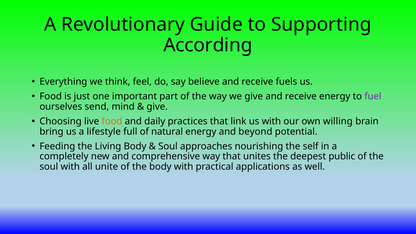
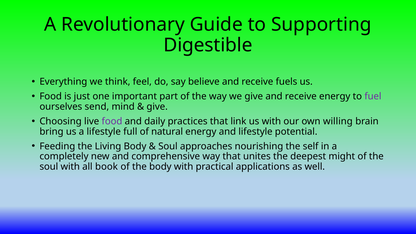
According: According -> Digestible
food at (112, 121) colour: orange -> purple
and beyond: beyond -> lifestyle
public: public -> might
unite: unite -> book
